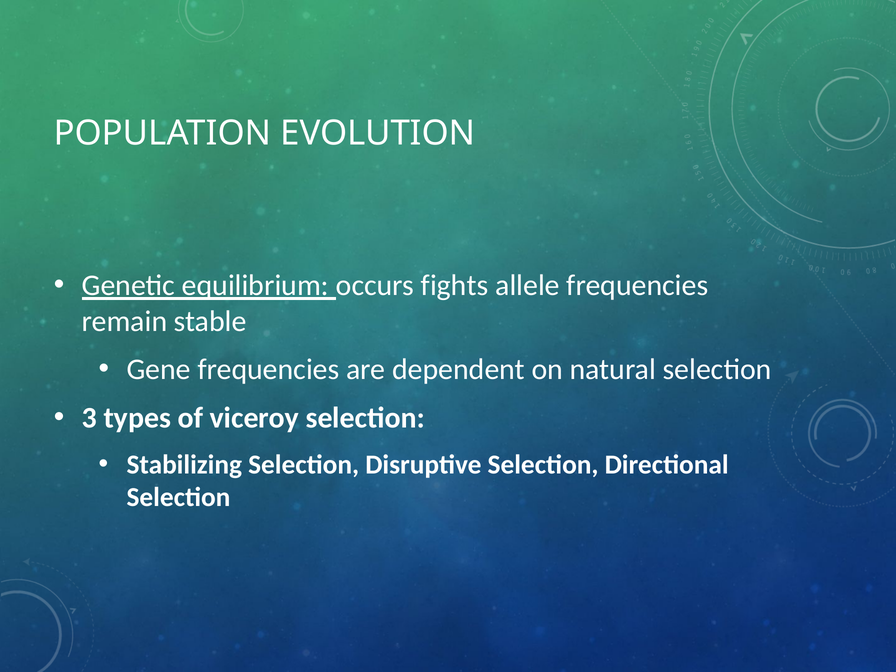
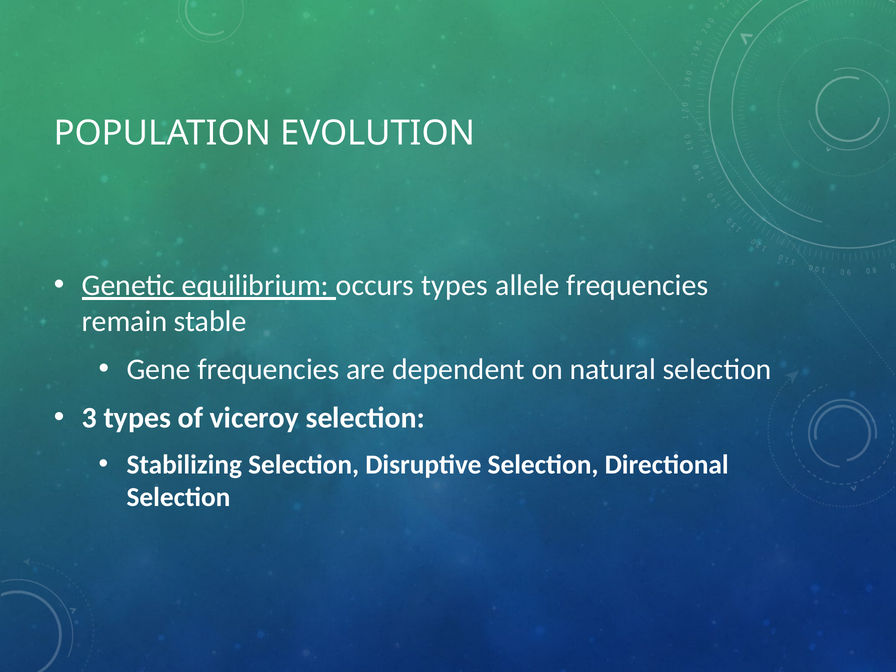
occurs fights: fights -> types
